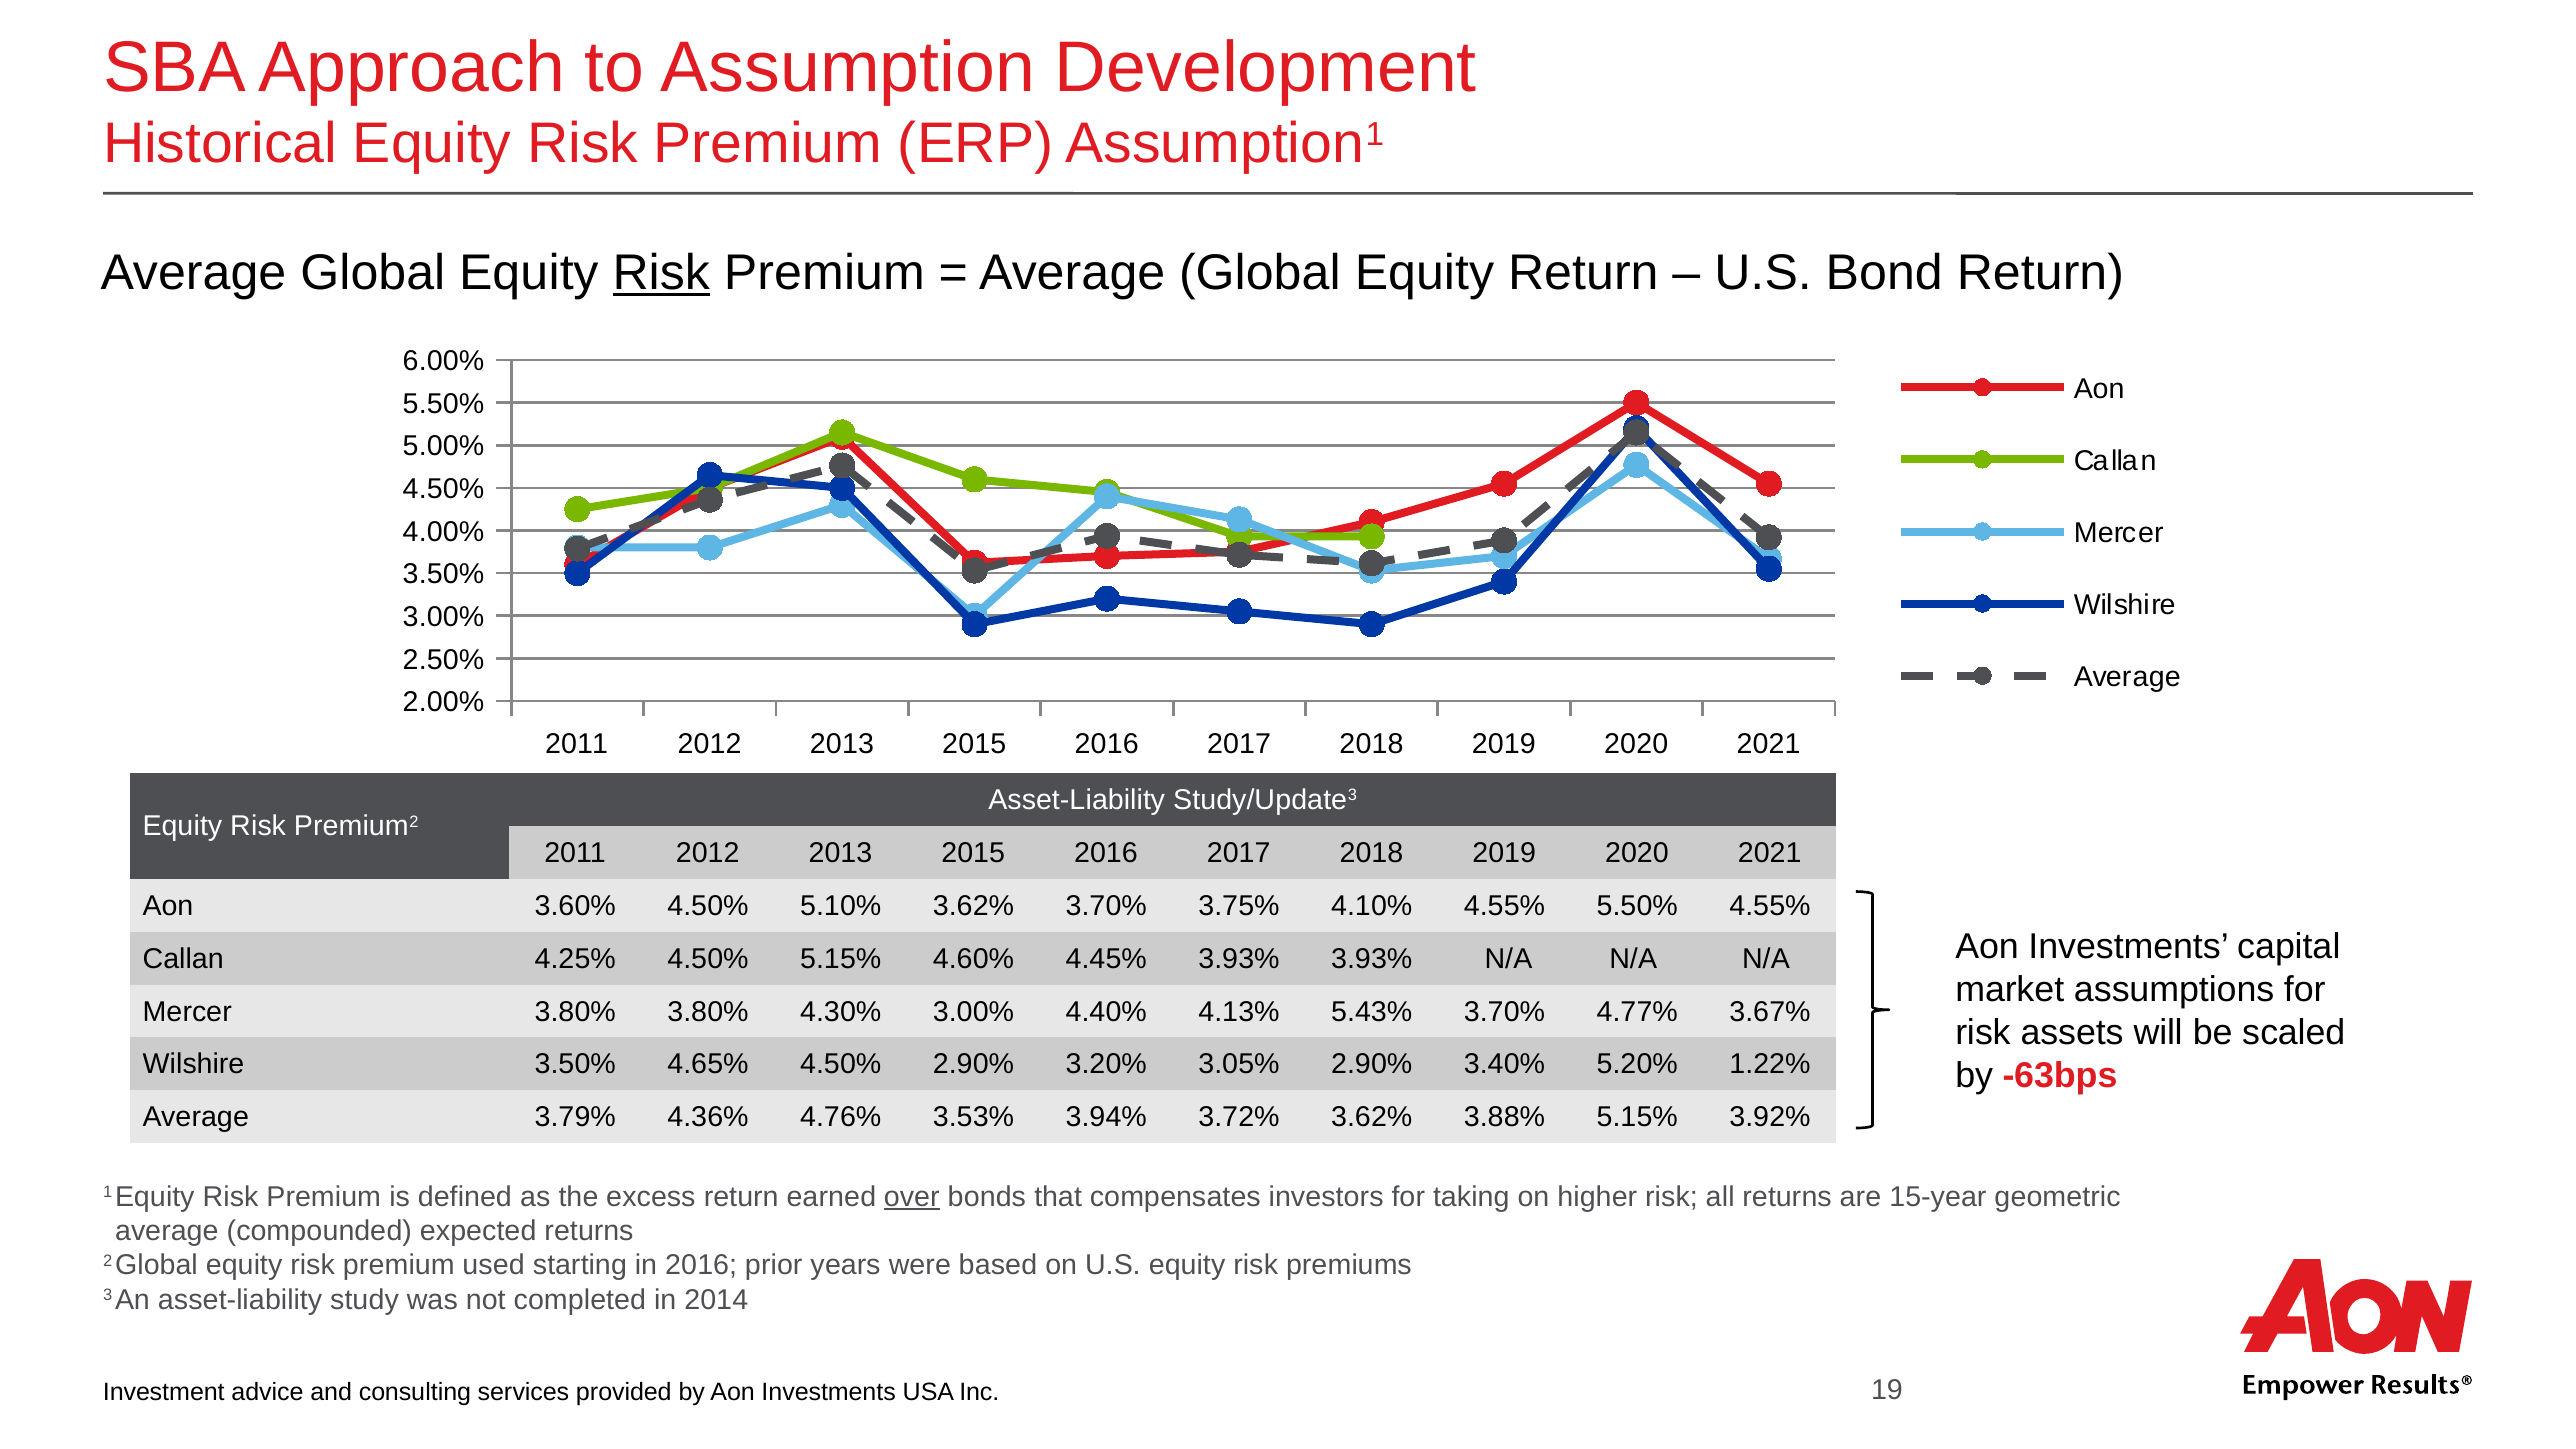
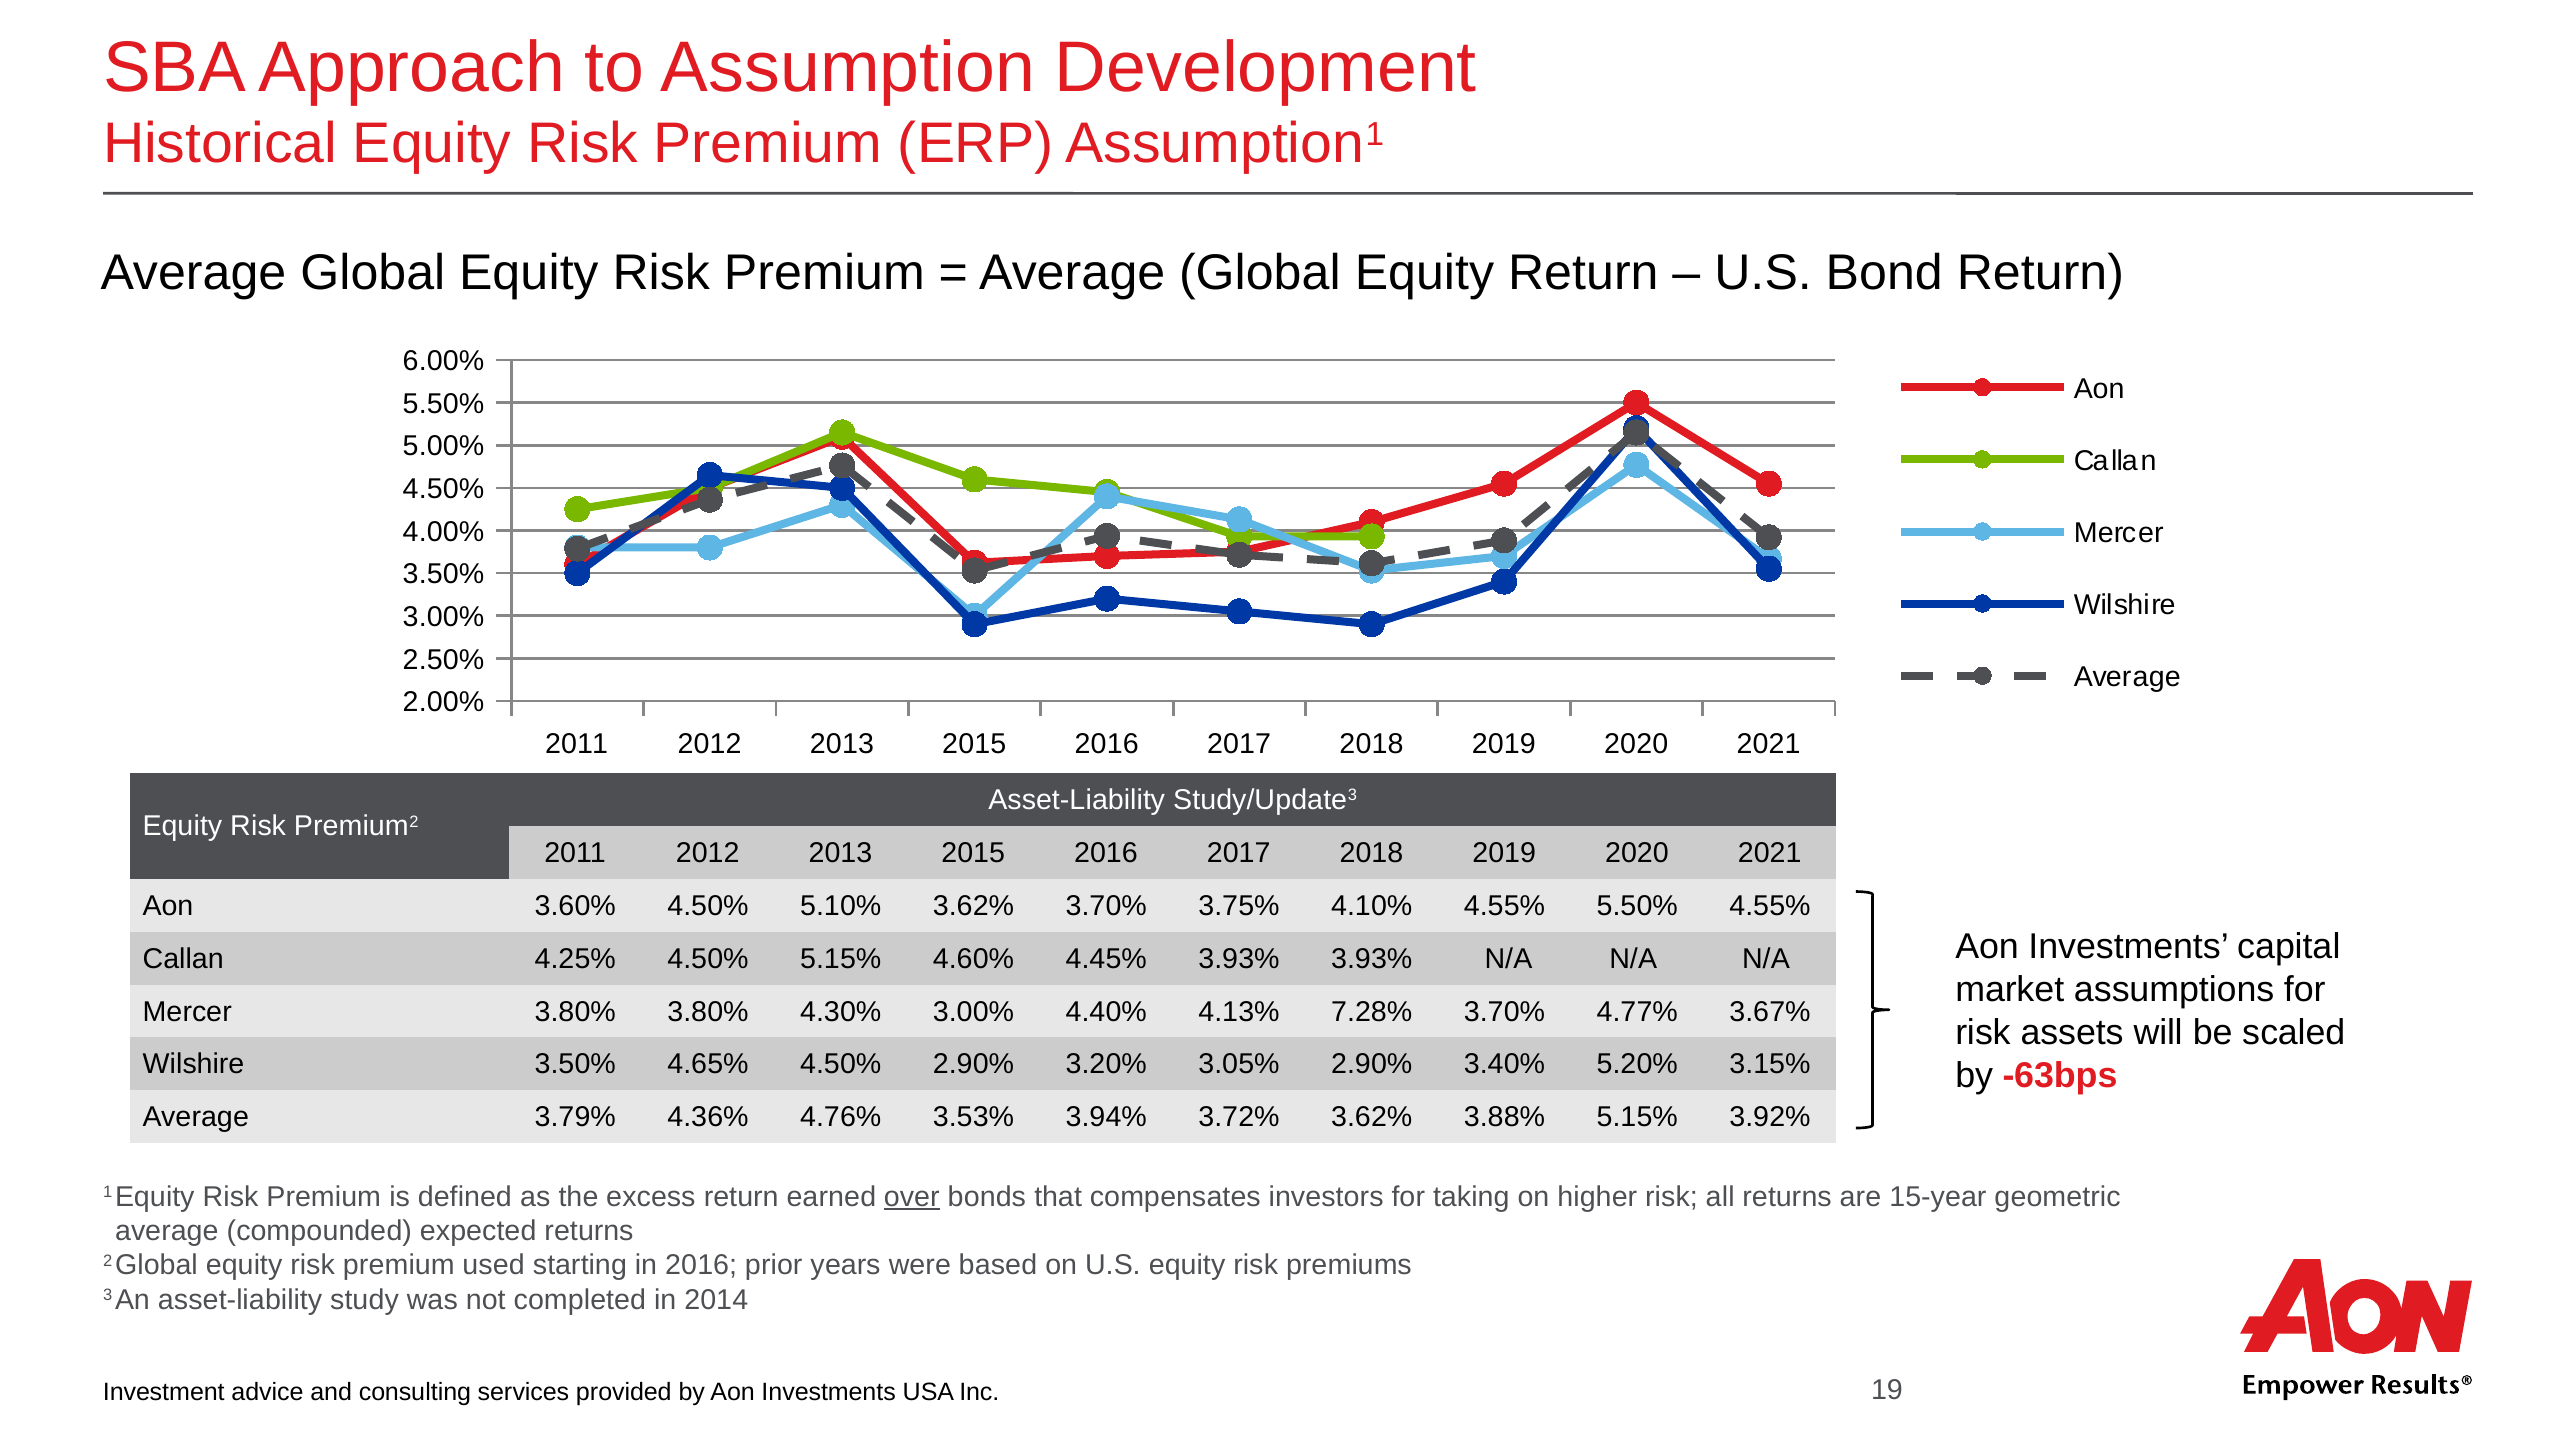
Risk at (661, 273) underline: present -> none
5.43%: 5.43% -> 7.28%
1.22%: 1.22% -> 3.15%
